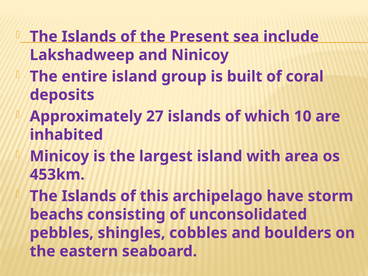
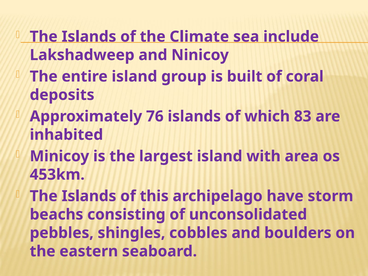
Present: Present -> Climate
27: 27 -> 76
10: 10 -> 83
